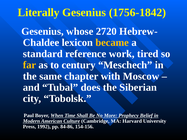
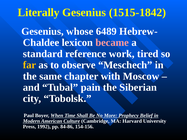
1756-1842: 1756-1842 -> 1515-1842
2720: 2720 -> 6489
became colour: yellow -> pink
century: century -> observe
does: does -> pain
